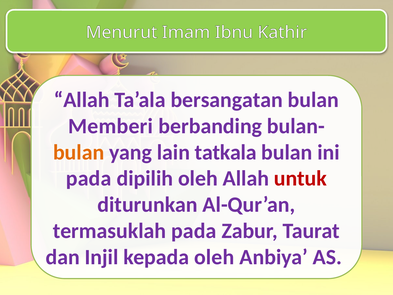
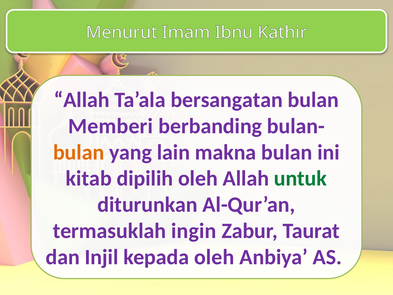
tatkala: tatkala -> makna
pada at (89, 178): pada -> kitab
untuk colour: red -> green
termasuklah pada: pada -> ingin
